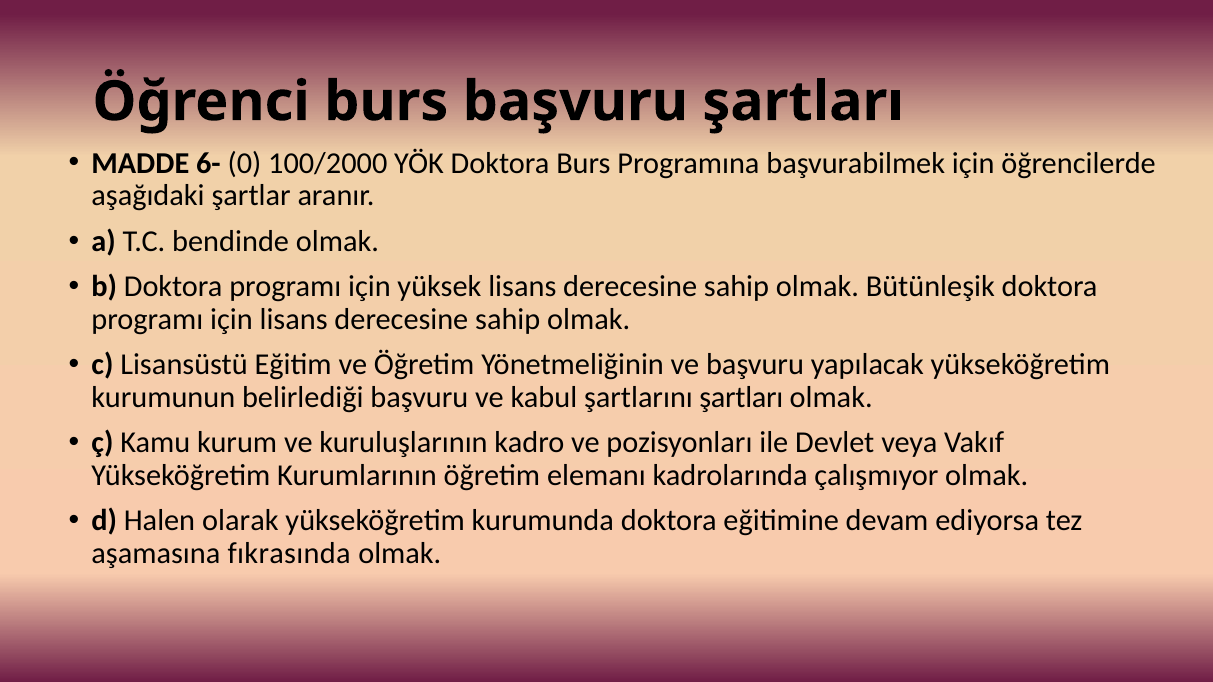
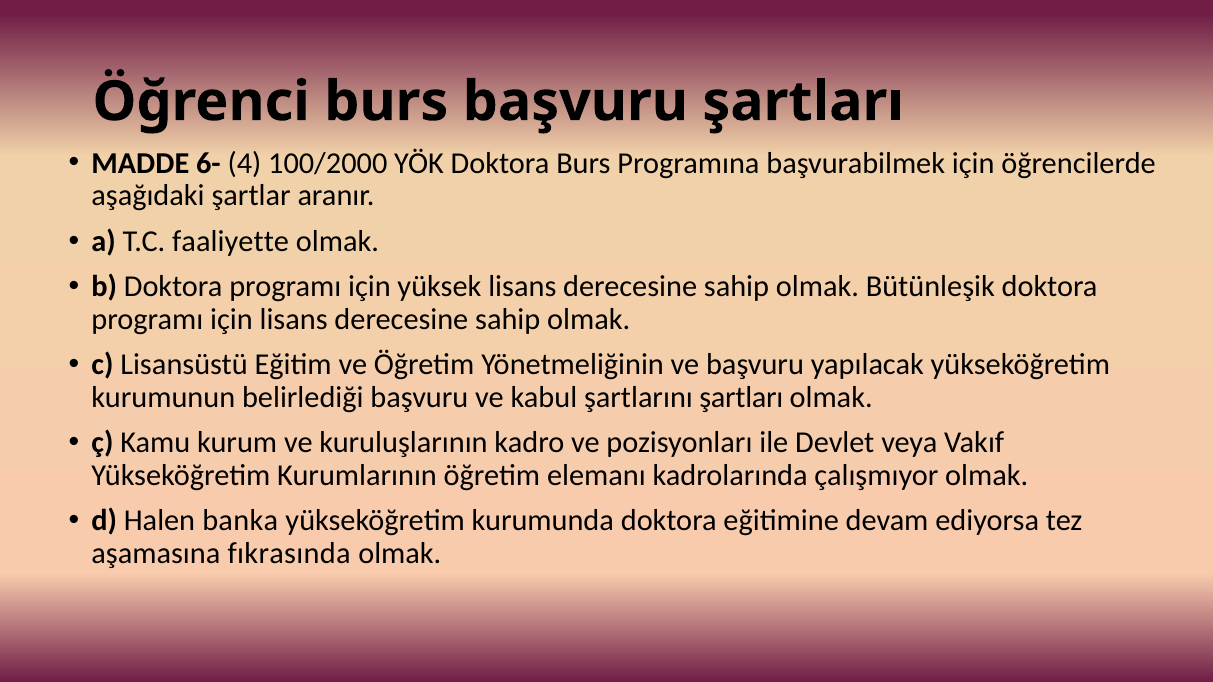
0: 0 -> 4
bendinde: bendinde -> faaliyette
olarak: olarak -> banka
